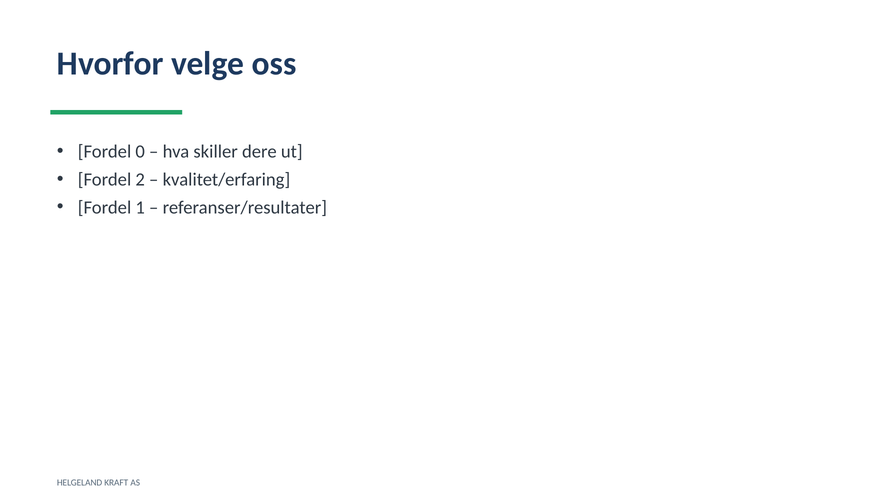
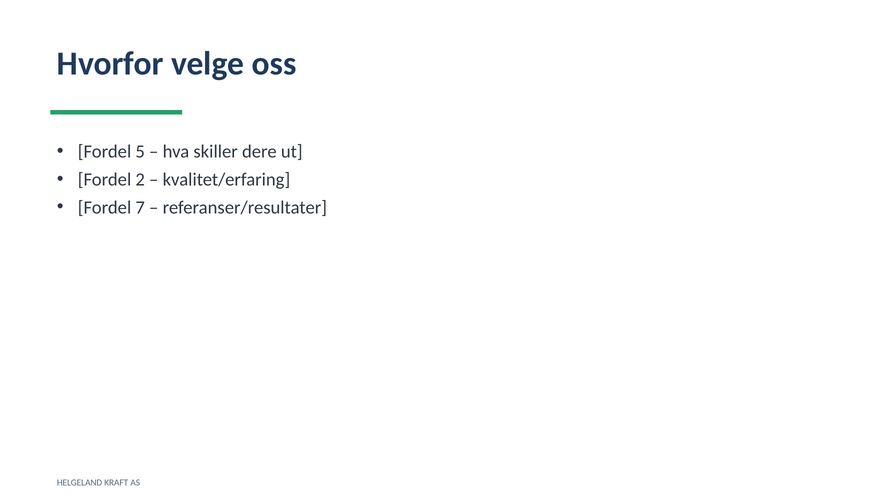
0: 0 -> 5
1: 1 -> 7
